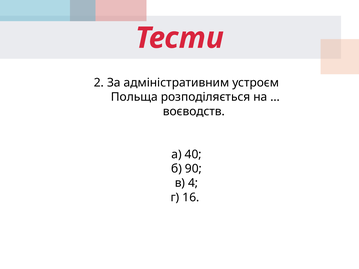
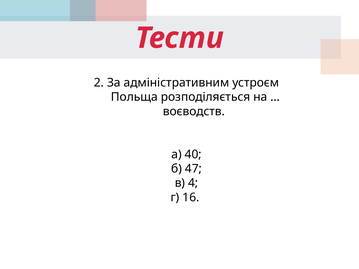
90: 90 -> 47
